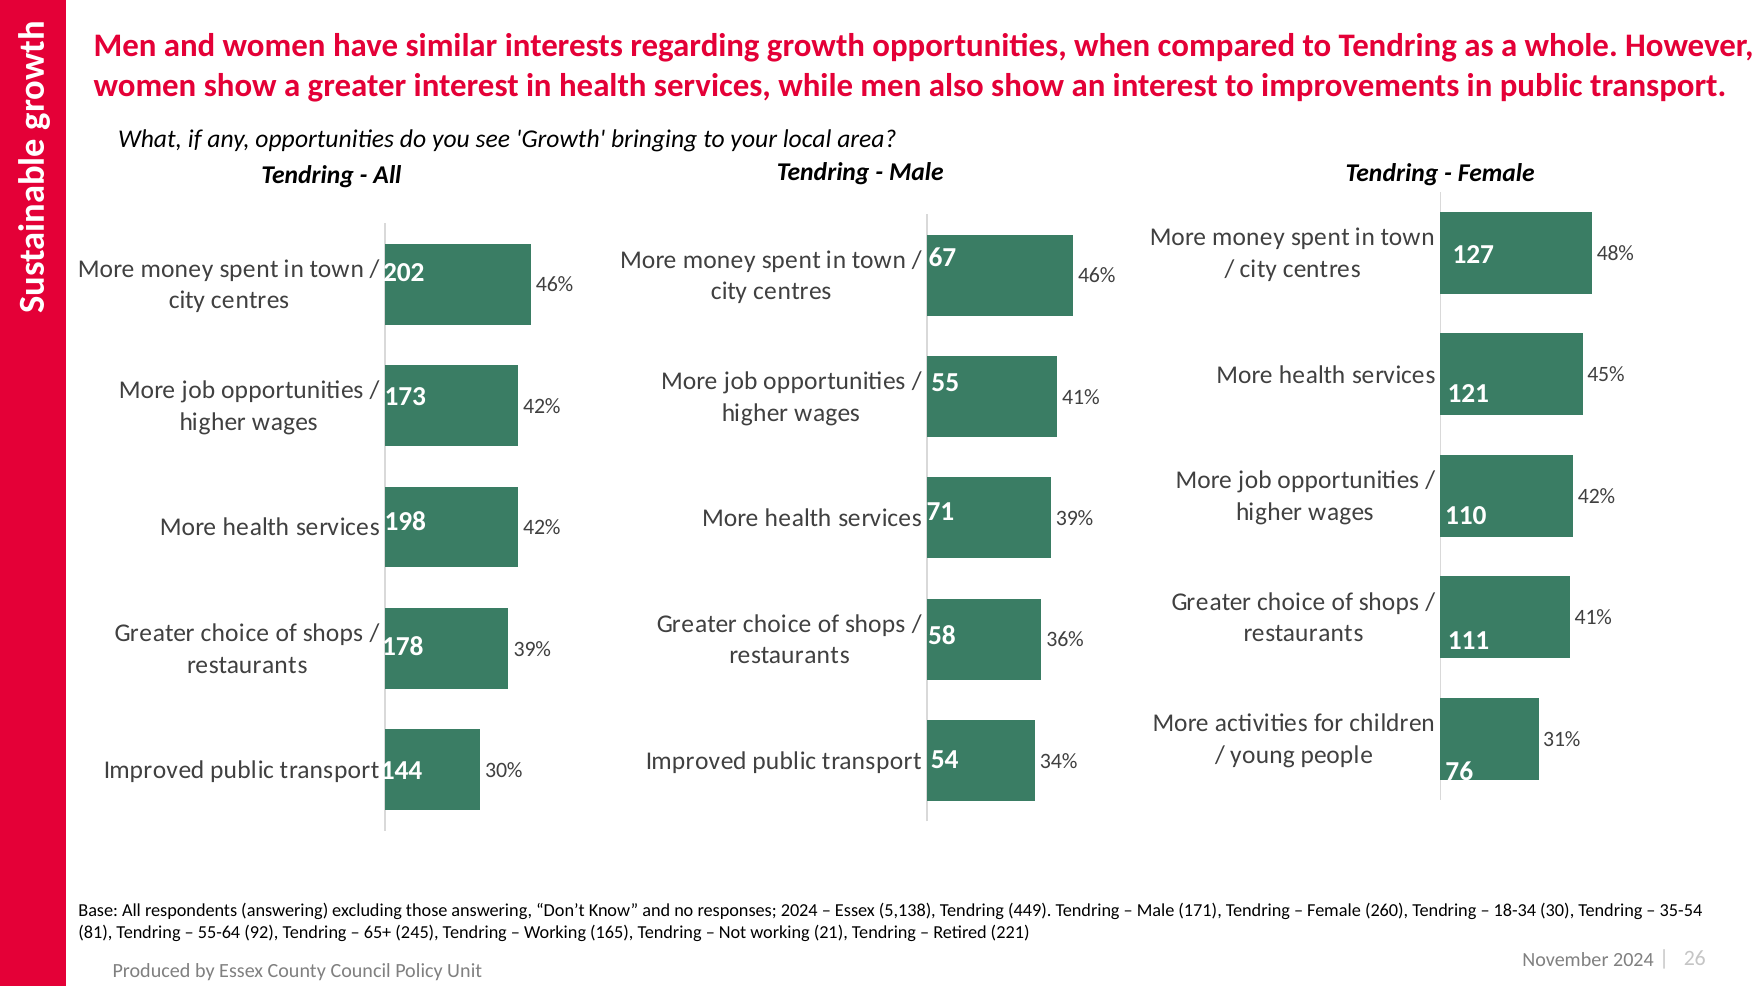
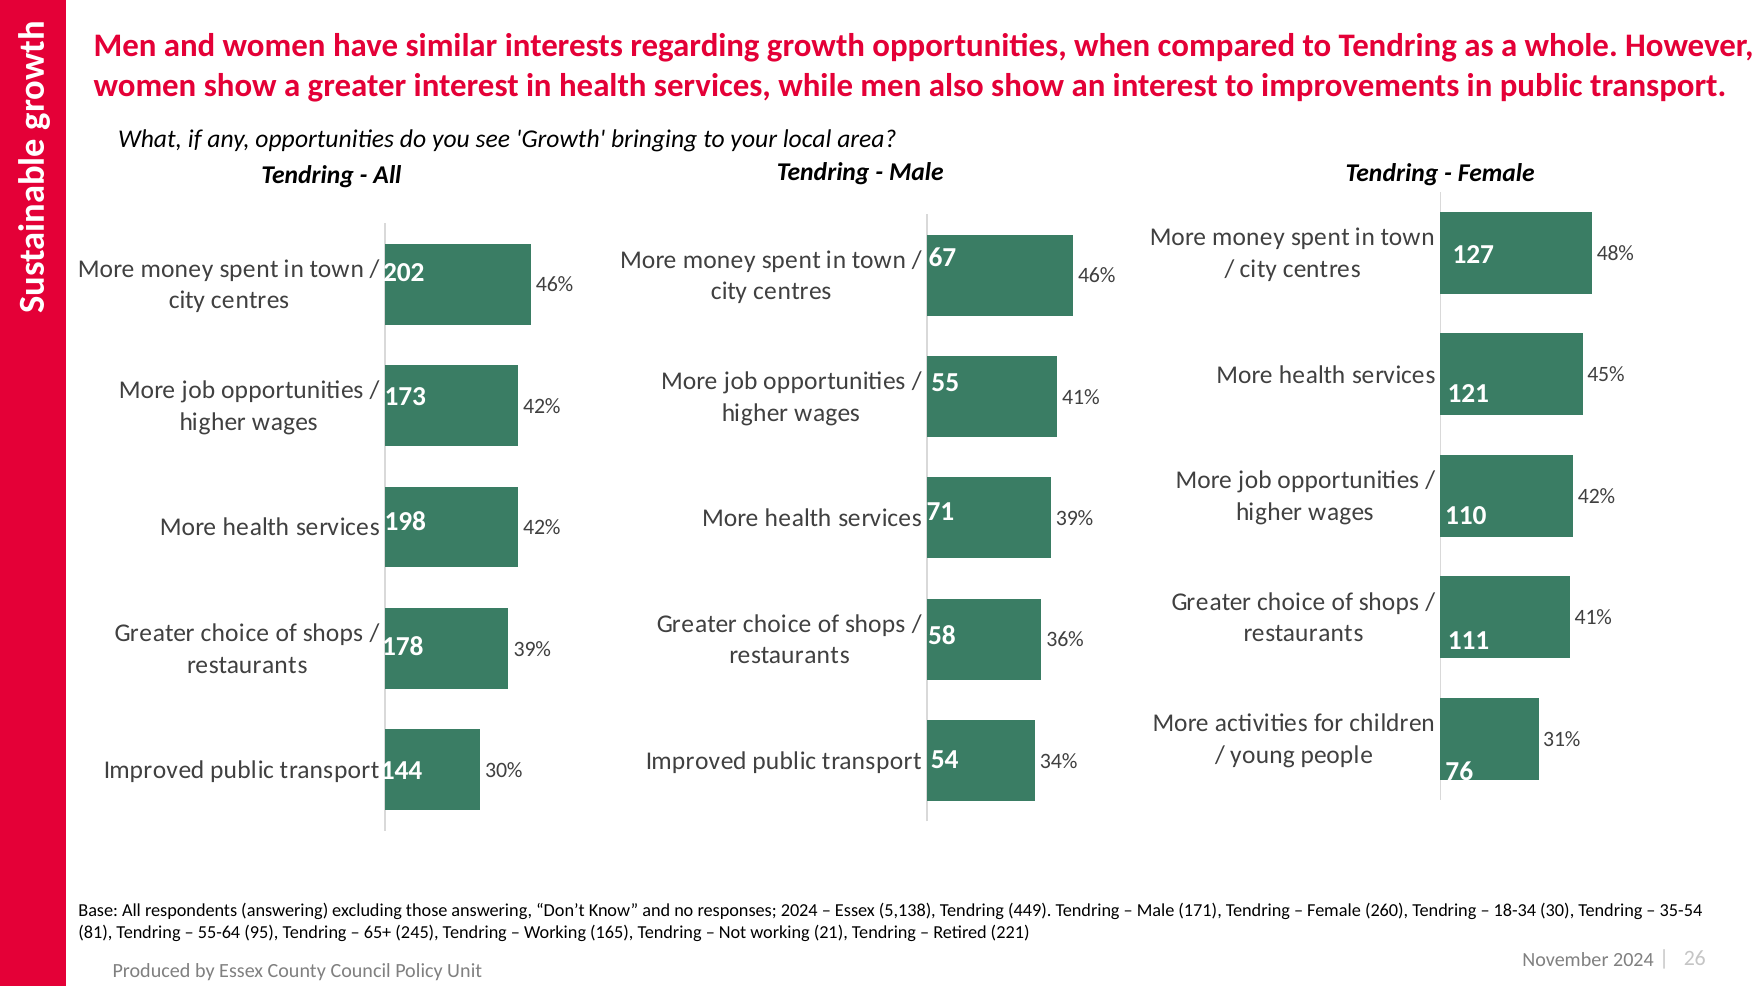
92: 92 -> 95
